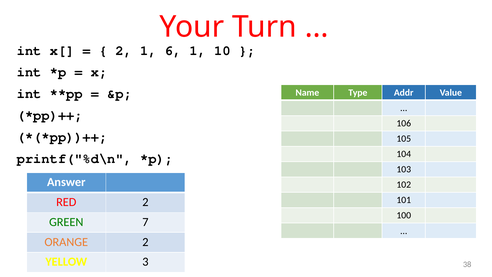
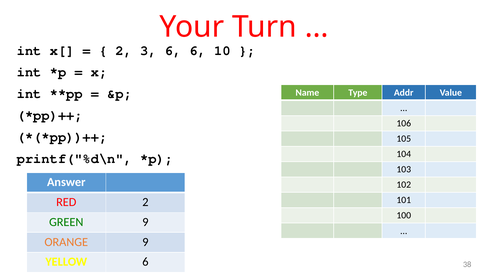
2 1: 1 -> 3
6 1: 1 -> 6
GREEN 7: 7 -> 9
ORANGE 2: 2 -> 9
YELLOW 3: 3 -> 6
